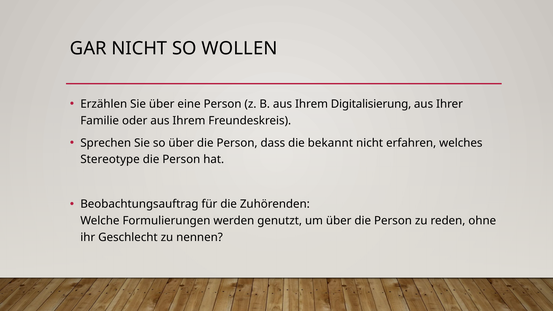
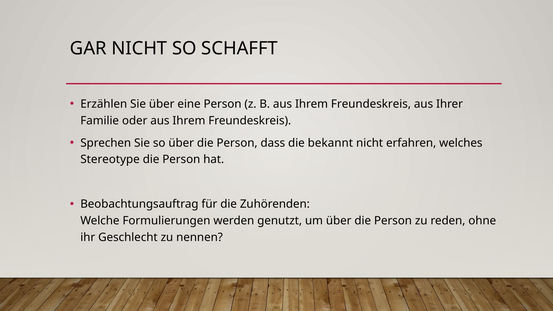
WOLLEN: WOLLEN -> SCHAFFT
B aus Ihrem Digitalisierung: Digitalisierung -> Freundeskreis
